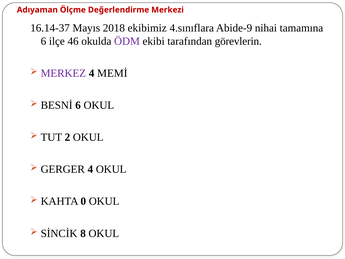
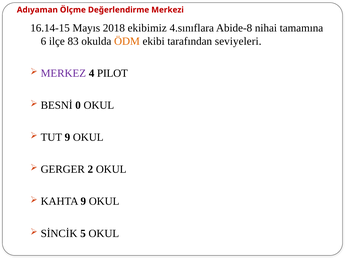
16.14-37: 16.14-37 -> 16.14-15
Abide-9: Abide-9 -> Abide-8
46: 46 -> 83
ÖDM colour: purple -> orange
görevlerin: görevlerin -> seviyeleri
MEMİ: MEMİ -> PILOT
BESNİ 6: 6 -> 0
TUT 2: 2 -> 9
GERGER 4: 4 -> 2
KAHTA 0: 0 -> 9
8: 8 -> 5
